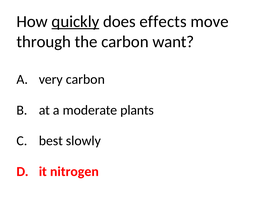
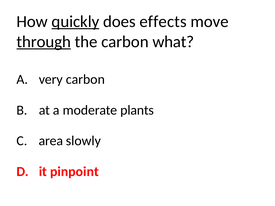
through underline: none -> present
want: want -> what
best: best -> area
nitrogen: nitrogen -> pinpoint
